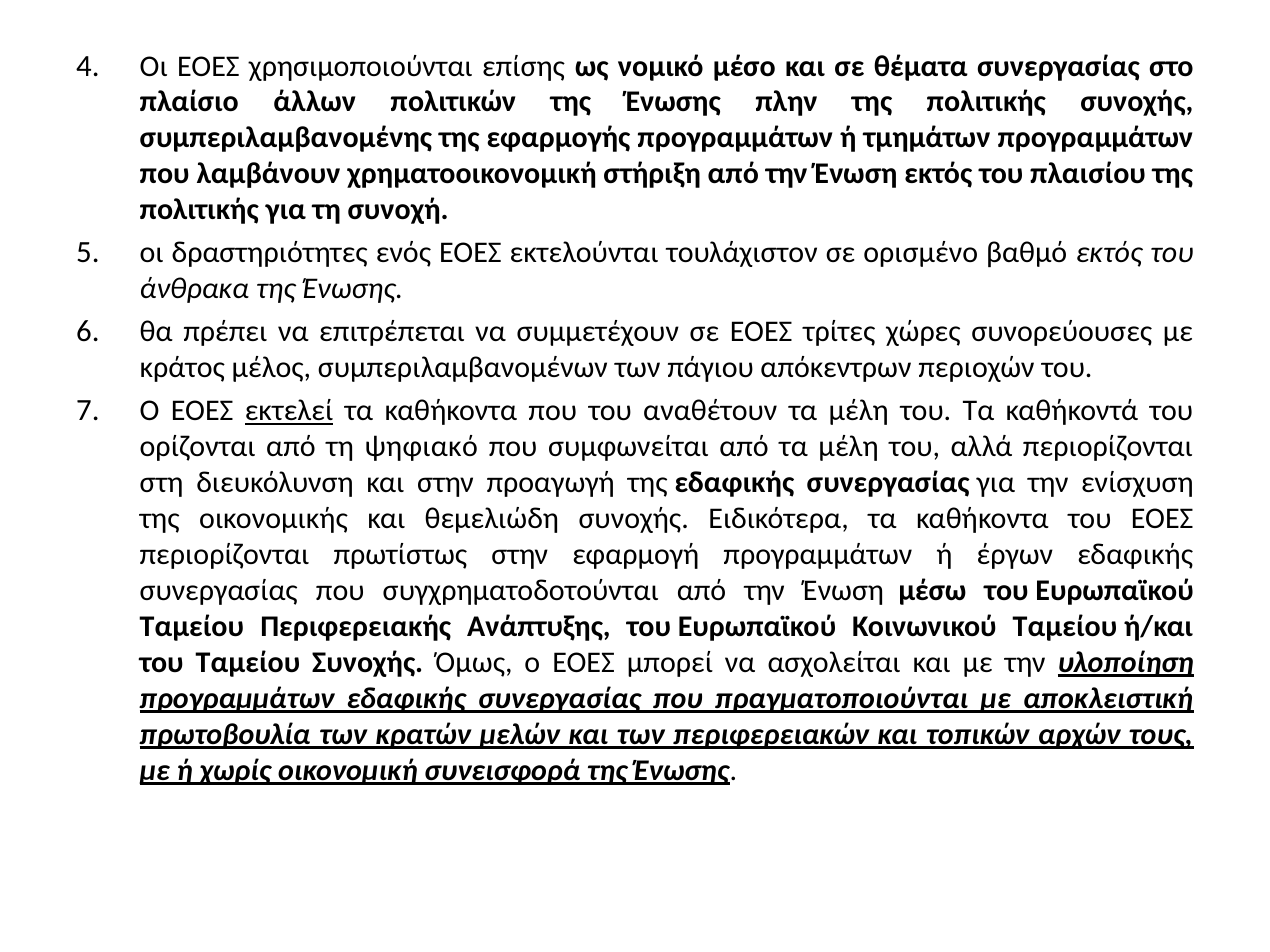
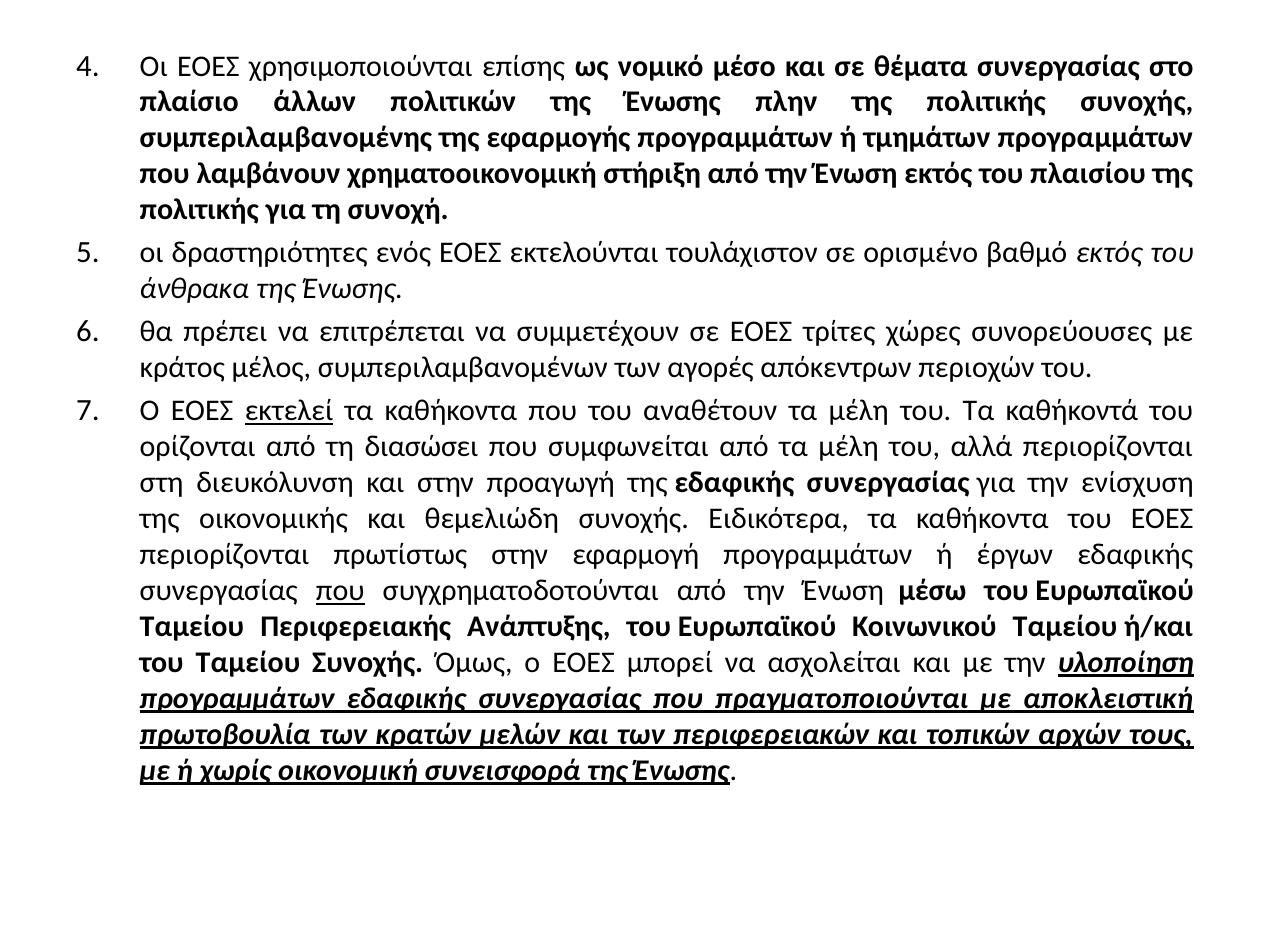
πάγιου: πάγιου -> αγορές
ψηφιακό: ψηφιακό -> διασώσει
που at (340, 591) underline: none -> present
